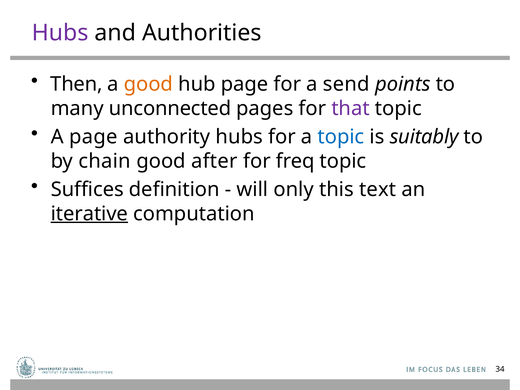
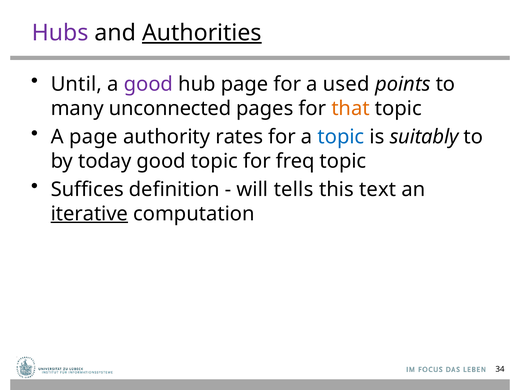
Authorities underline: none -> present
Then: Then -> Until
good at (148, 84) colour: orange -> purple
send: send -> used
that colour: purple -> orange
authority hubs: hubs -> rates
chain: chain -> today
good after: after -> topic
only: only -> tells
